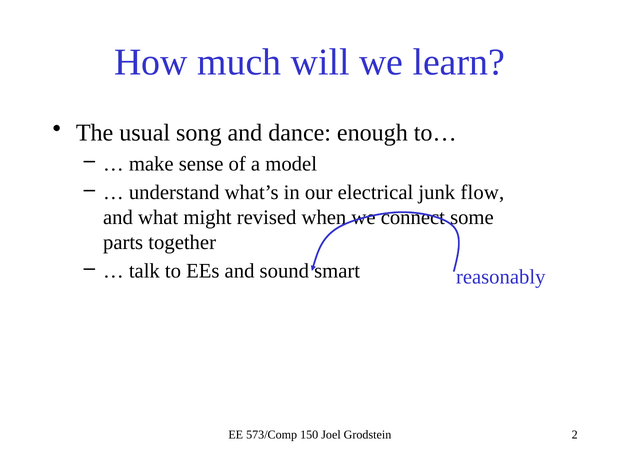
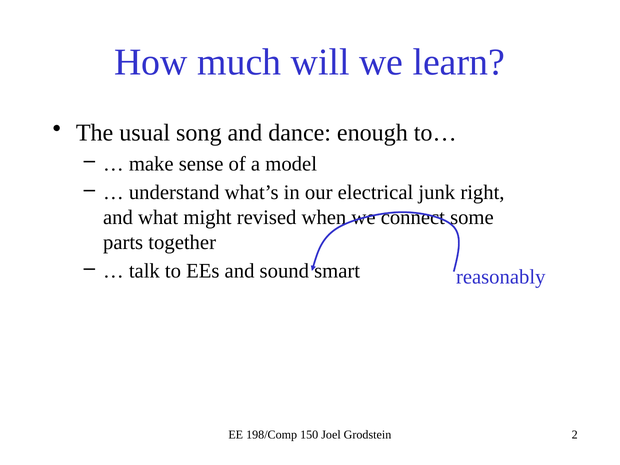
flow: flow -> right
573/Comp: 573/Comp -> 198/Comp
